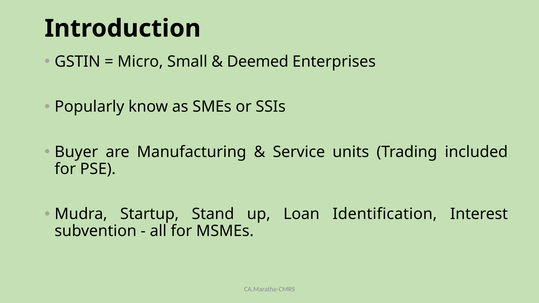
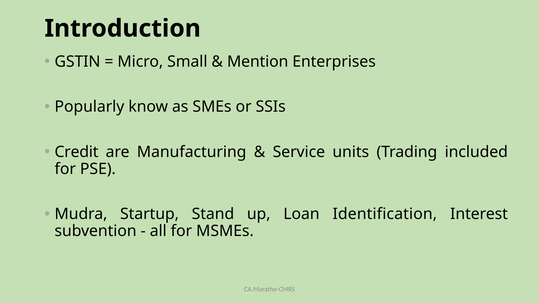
Deemed: Deemed -> Mention
Buyer: Buyer -> Credit
